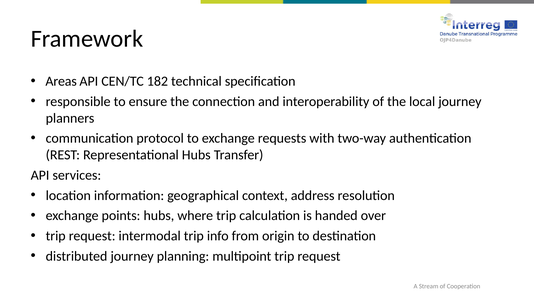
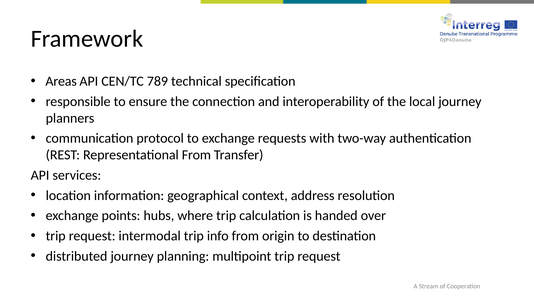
182: 182 -> 789
Representational Hubs: Hubs -> From
